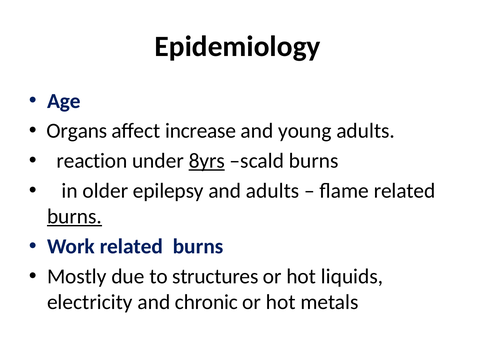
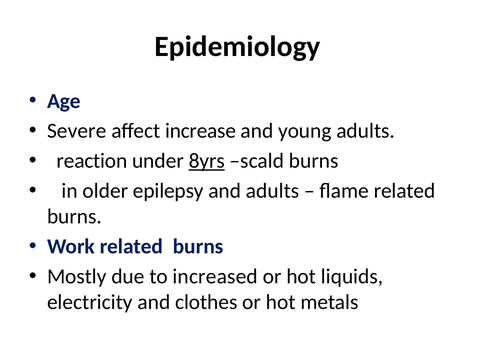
Organs: Organs -> Severe
burns at (74, 217) underline: present -> none
structures: structures -> increased
chronic: chronic -> clothes
